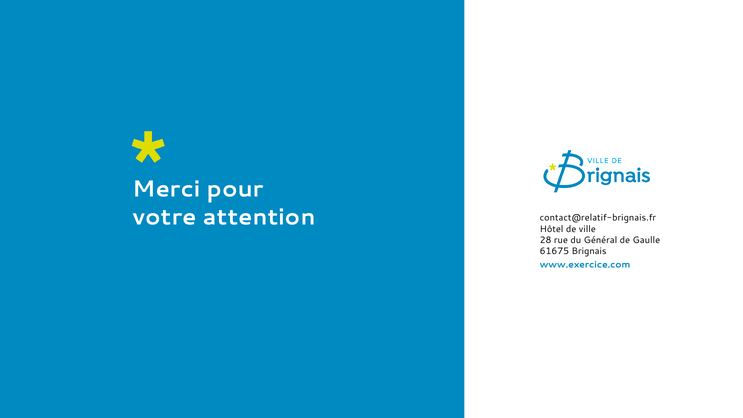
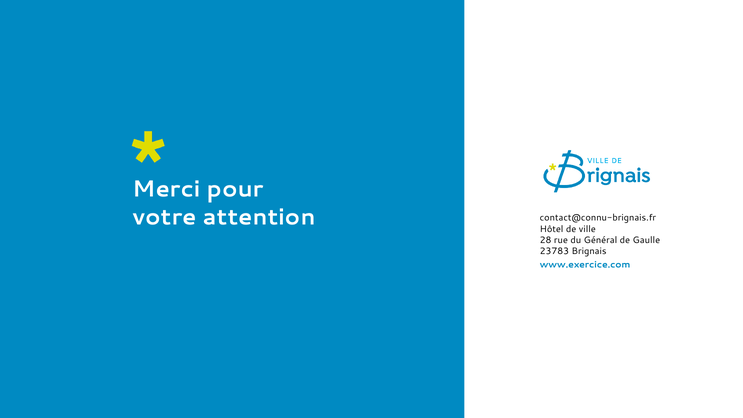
contact@relatif-brignais.fr: contact@relatif-brignais.fr -> contact@connu-brignais.fr
61675: 61675 -> 23783
